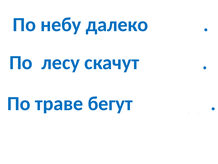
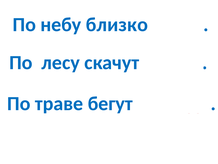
далеко: далеко -> близко
